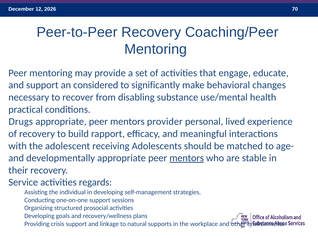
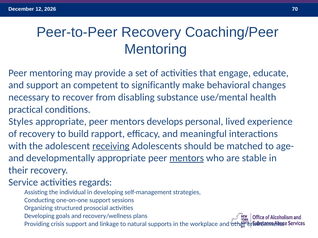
considered: considered -> competent
Drugs: Drugs -> Styles
provider: provider -> develops
receiving underline: none -> present
